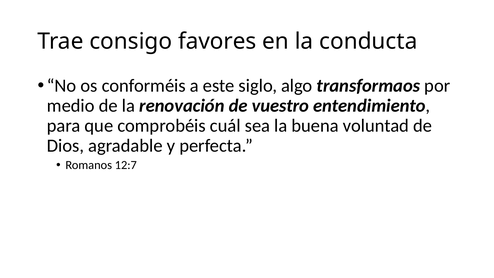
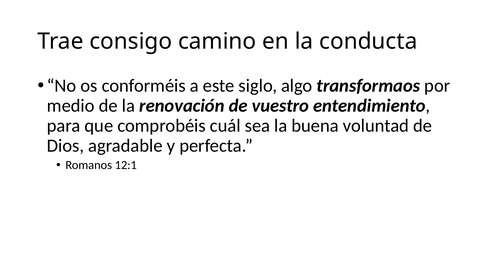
favores: favores -> camino
12:7: 12:7 -> 12:1
